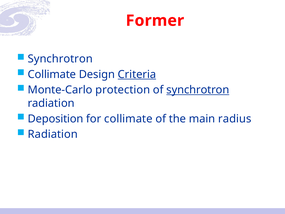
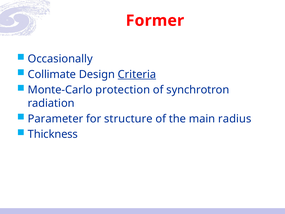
Synchrotron at (60, 59): Synchrotron -> Occasionally
synchrotron at (198, 90) underline: present -> none
Deposition: Deposition -> Parameter
for collimate: collimate -> structure
Radiation at (53, 134): Radiation -> Thickness
